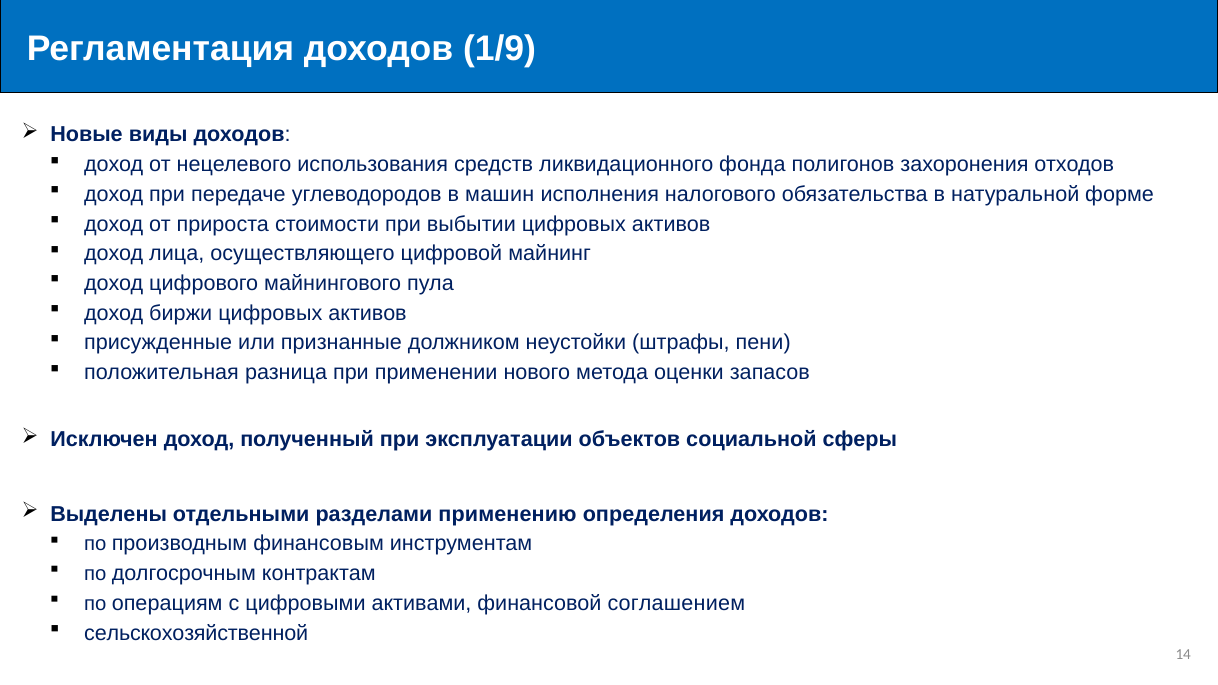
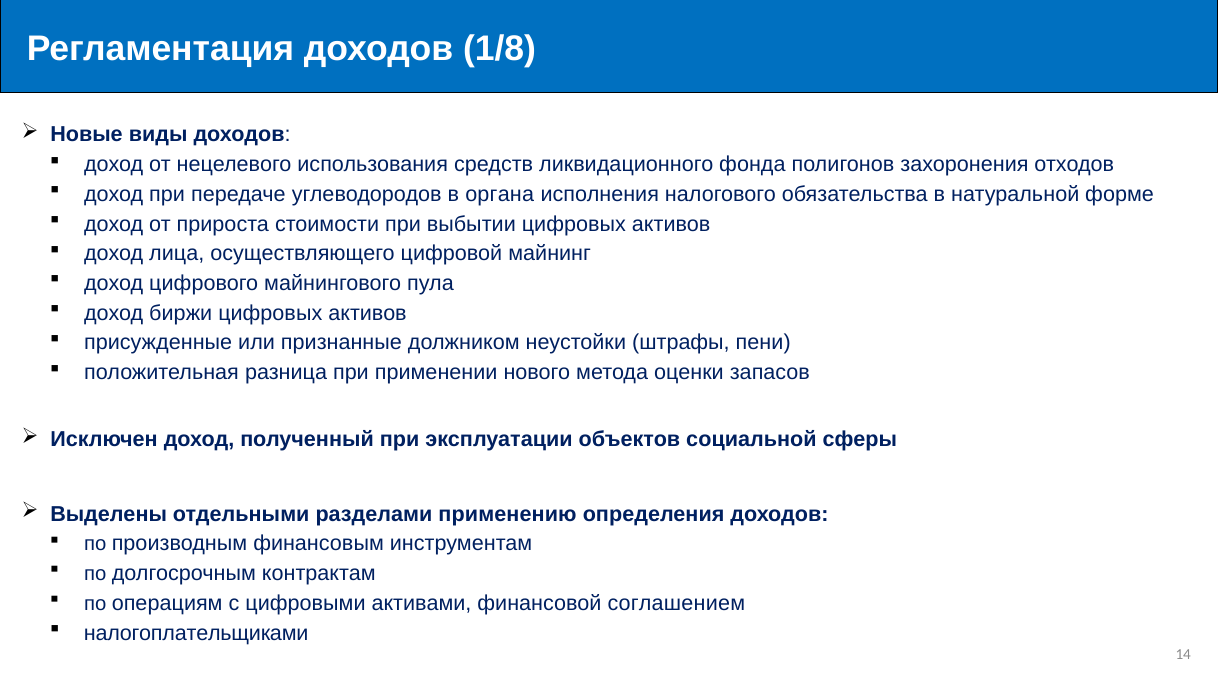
1/9: 1/9 -> 1/8
машин: машин -> органа
сельскохозяйственной: сельскохозяйственной -> налогоплательщиками
